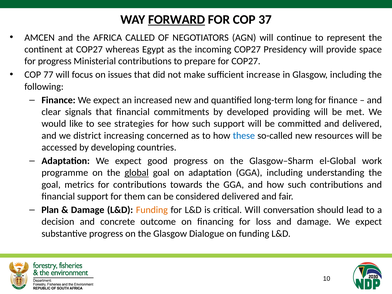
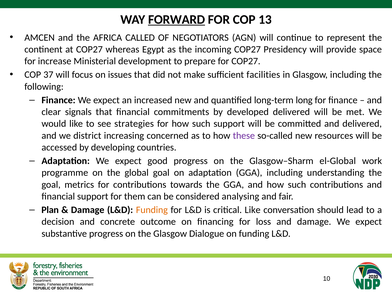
37: 37 -> 13
for progress: progress -> increase
Ministerial contributions: contributions -> development
77: 77 -> 37
increase: increase -> facilities
developed providing: providing -> delivered
these colour: blue -> purple
global underline: present -> none
considered delivered: delivered -> analysing
critical Will: Will -> Like
